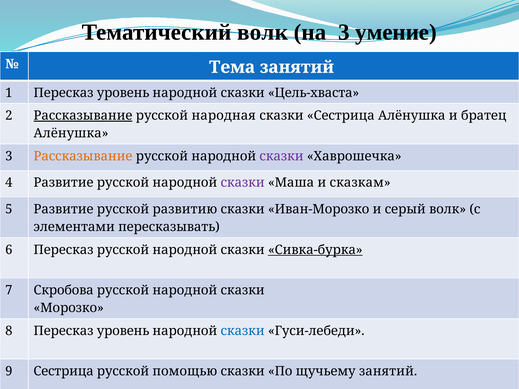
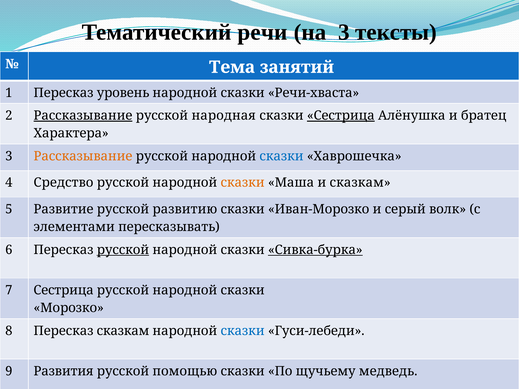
Тематический волк: волк -> речи
умение: умение -> тексты
Цель-хваста: Цель-хваста -> Речи-хваста
Сестрица at (341, 116) underline: none -> present
Алёнушка at (71, 133): Алёнушка -> Характера
сказки at (282, 156) colour: purple -> blue
4 Развитие: Развитие -> Средство
сказки at (243, 183) colour: purple -> orange
русской at (123, 250) underline: none -> present
7 Скробова: Скробова -> Сестрица
8 Пересказ уровень: уровень -> сказкам
9 Сестрица: Сестрица -> Развития
щучьему занятий: занятий -> медведь
